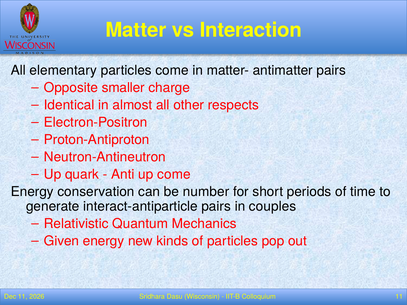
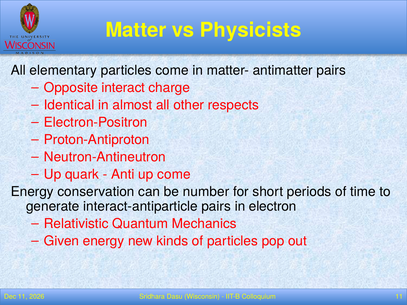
Interaction: Interaction -> Physicists
smaller: smaller -> interact
couples: couples -> electron
